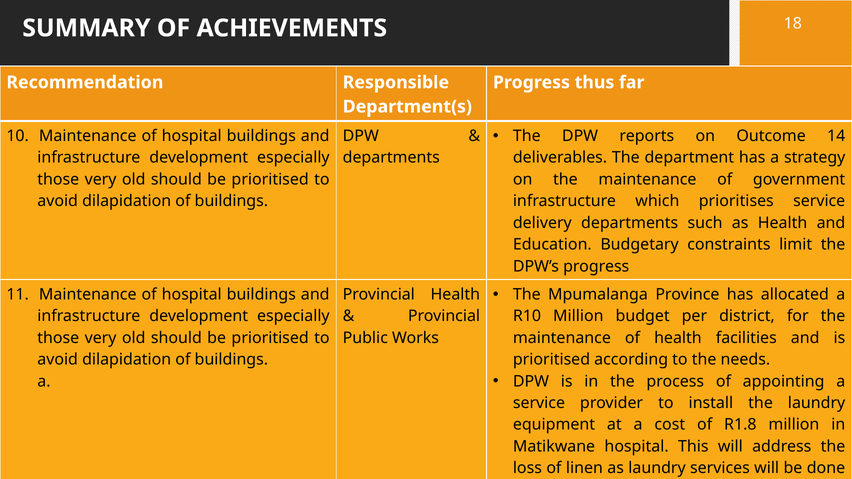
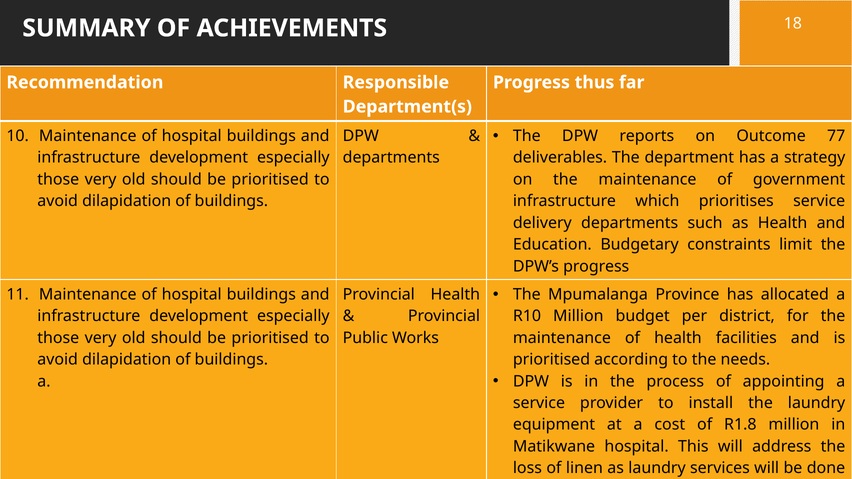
14: 14 -> 77
